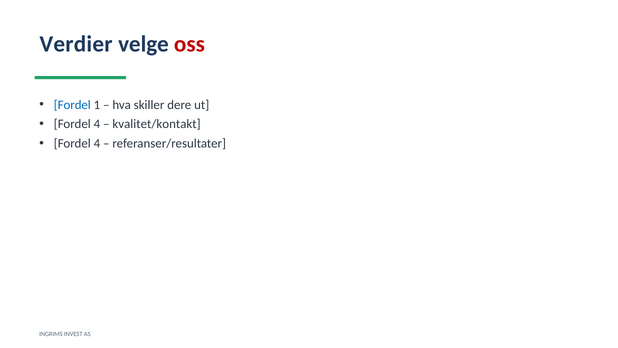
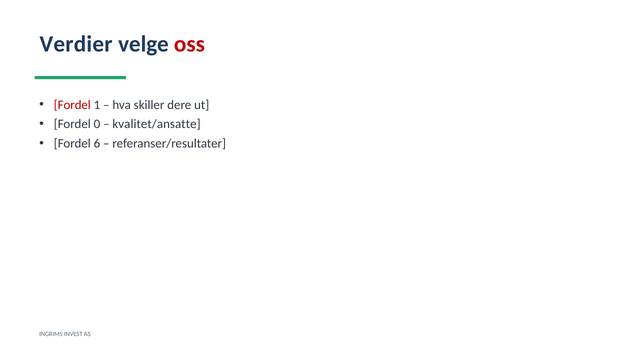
Fordel at (72, 105) colour: blue -> red
4 at (97, 124): 4 -> 0
kvalitet/kontakt: kvalitet/kontakt -> kvalitet/ansatte
4 at (97, 143): 4 -> 6
